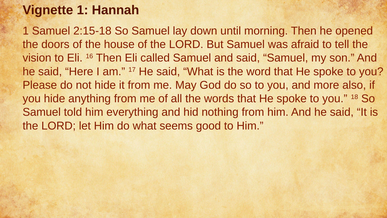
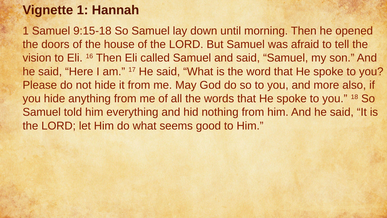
2:15-18: 2:15-18 -> 9:15-18
